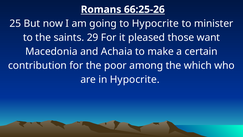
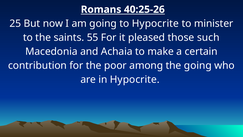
66:25-26: 66:25-26 -> 40:25-26
29: 29 -> 55
want: want -> such
the which: which -> going
